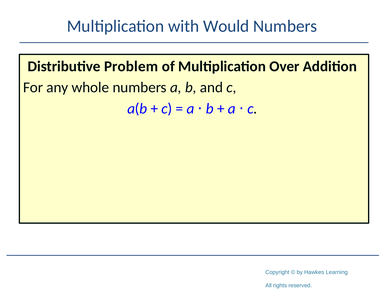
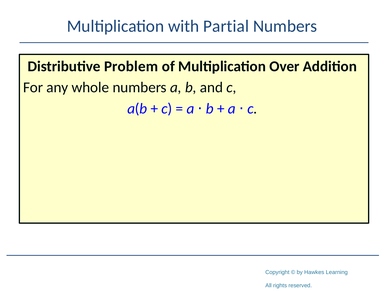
Would: Would -> Partial
